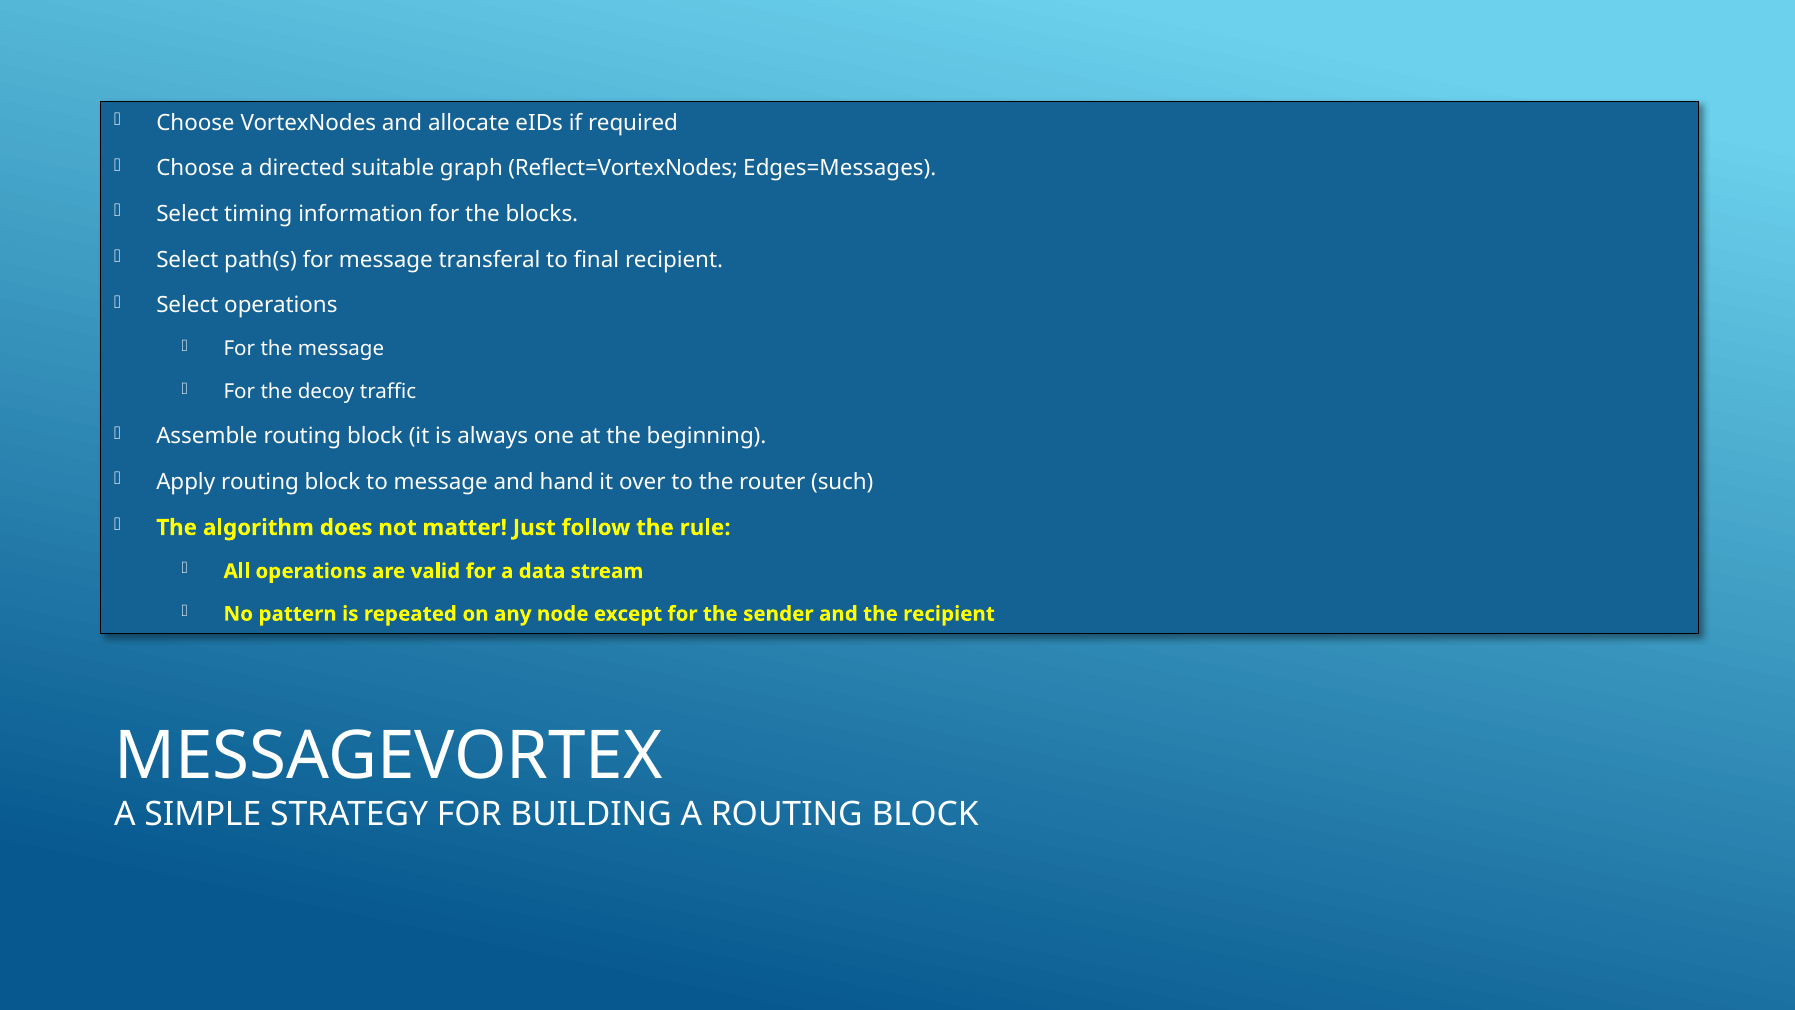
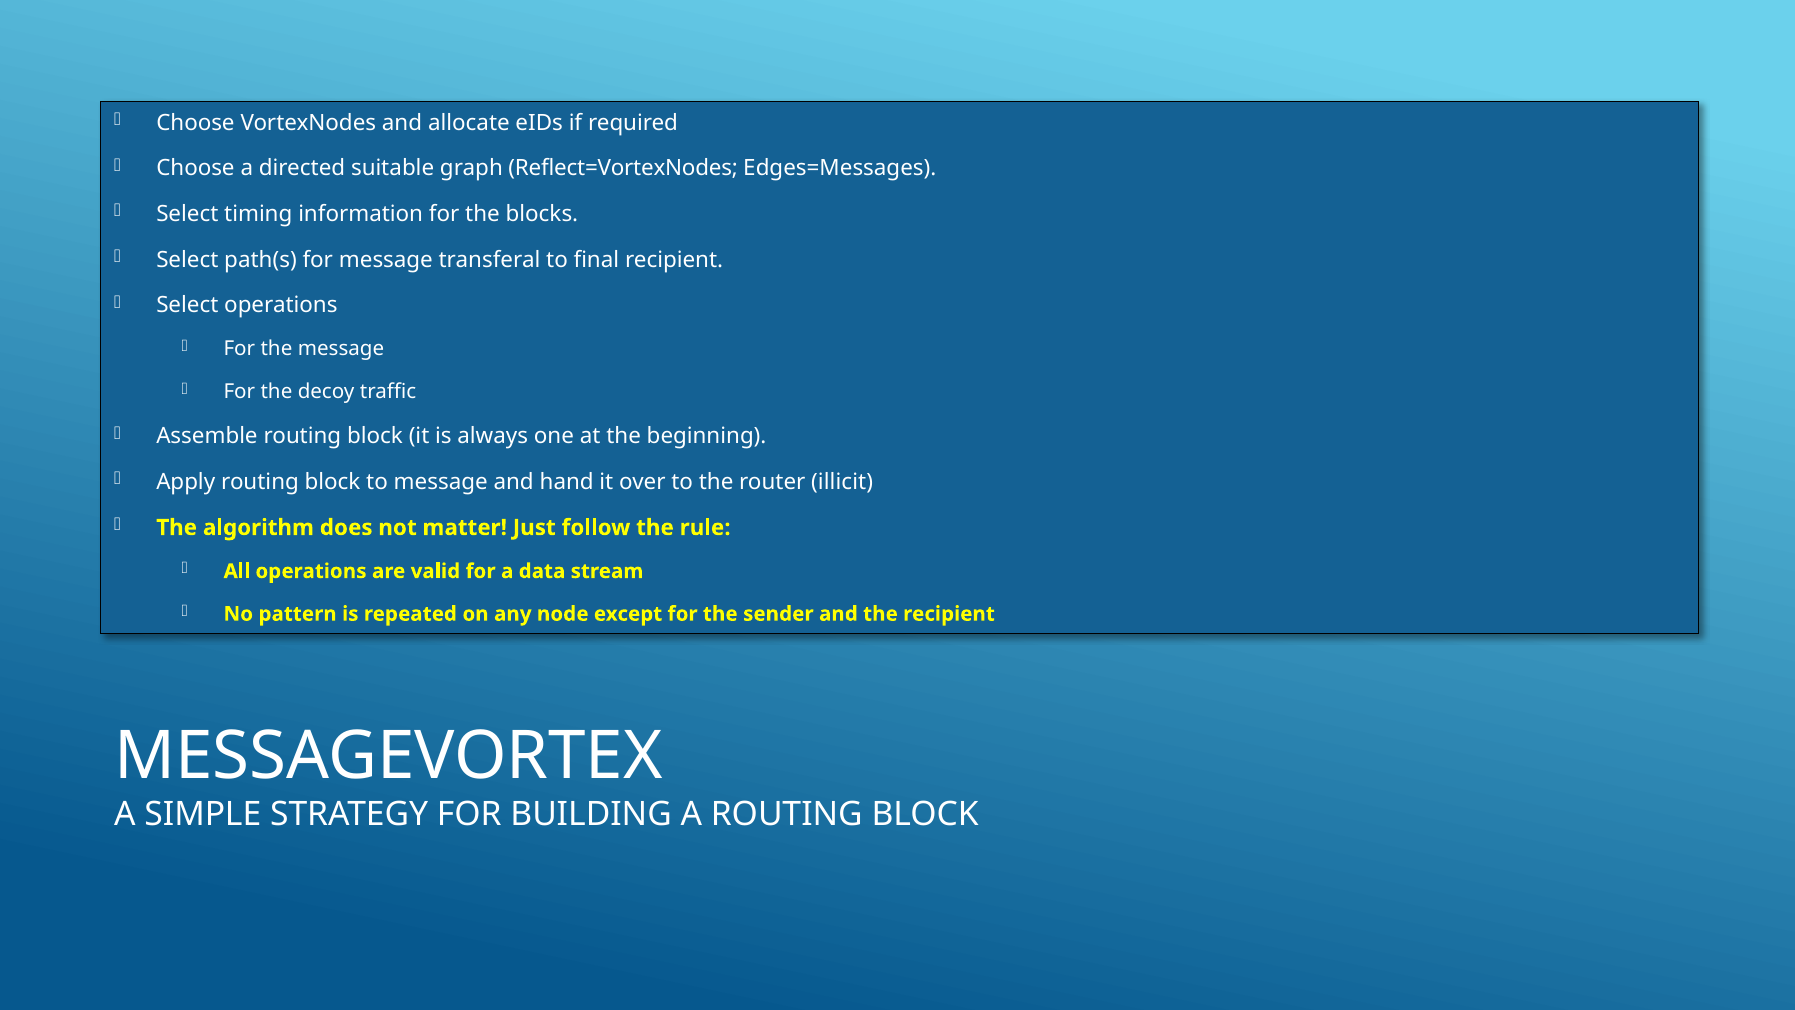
such: such -> illicit
